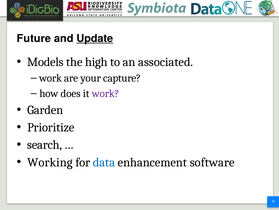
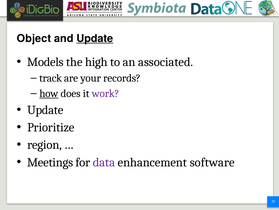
Future: Future -> Object
work at (51, 78): work -> track
capture: capture -> records
how underline: none -> present
Garden at (45, 110): Garden -> Update
search: search -> region
Working: Working -> Meetings
data colour: blue -> purple
